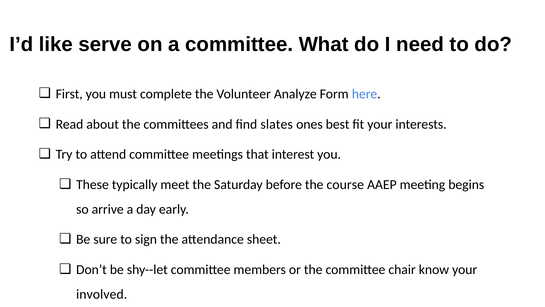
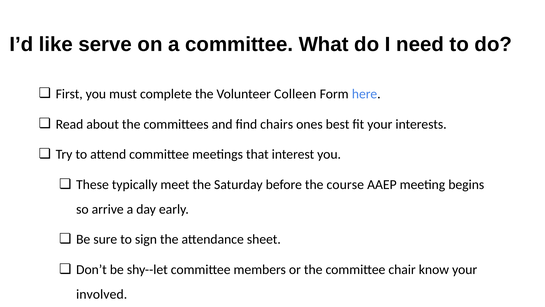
Analyze: Analyze -> Colleen
slates: slates -> chairs
